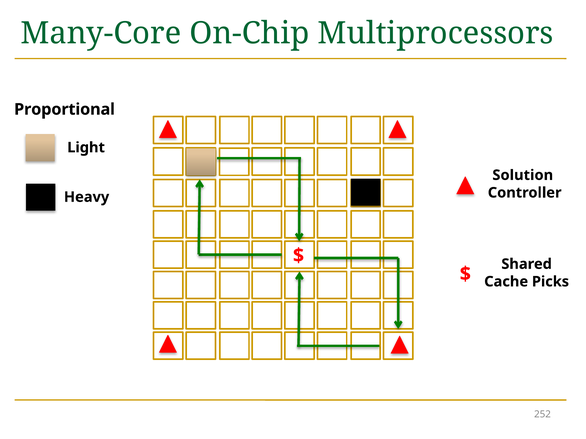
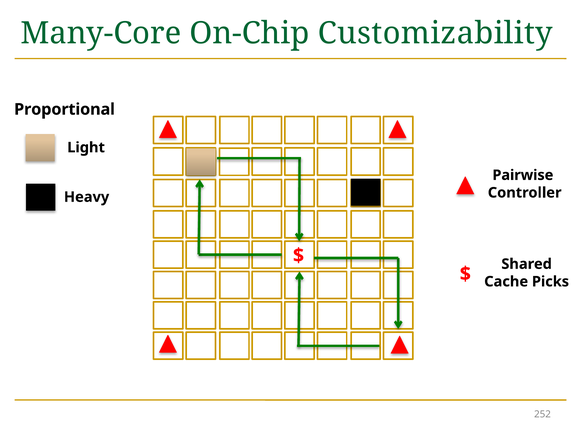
Multiprocessors: Multiprocessors -> Customizability
Solution: Solution -> Pairwise
